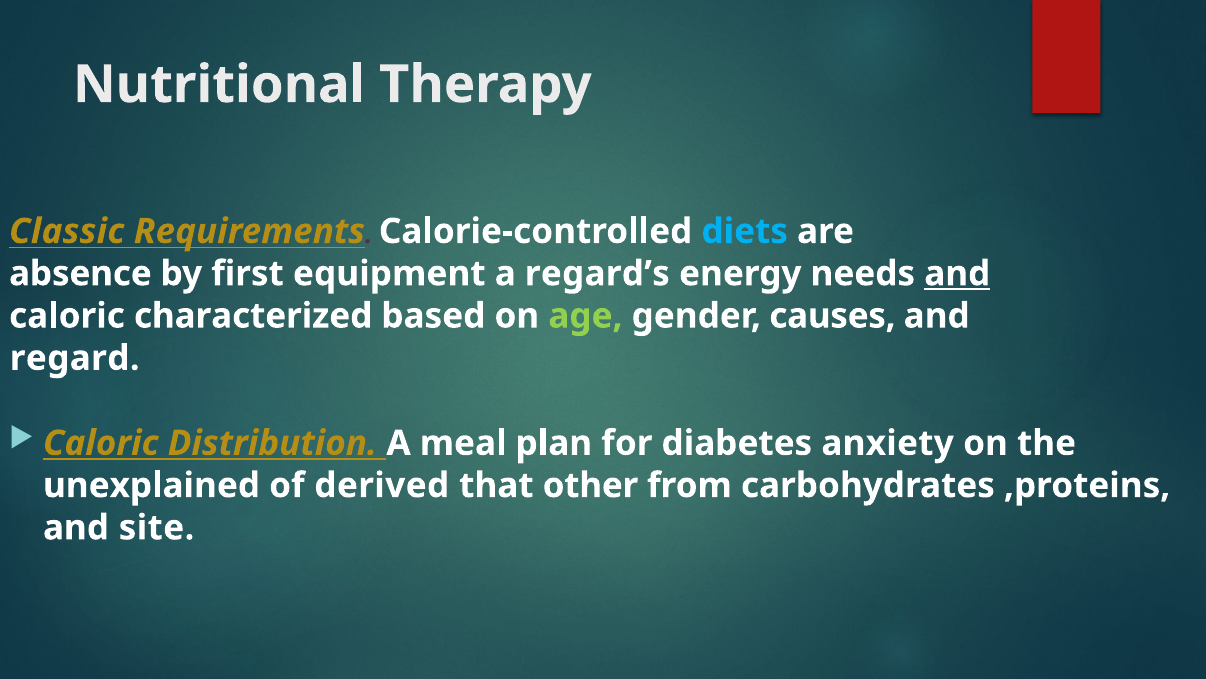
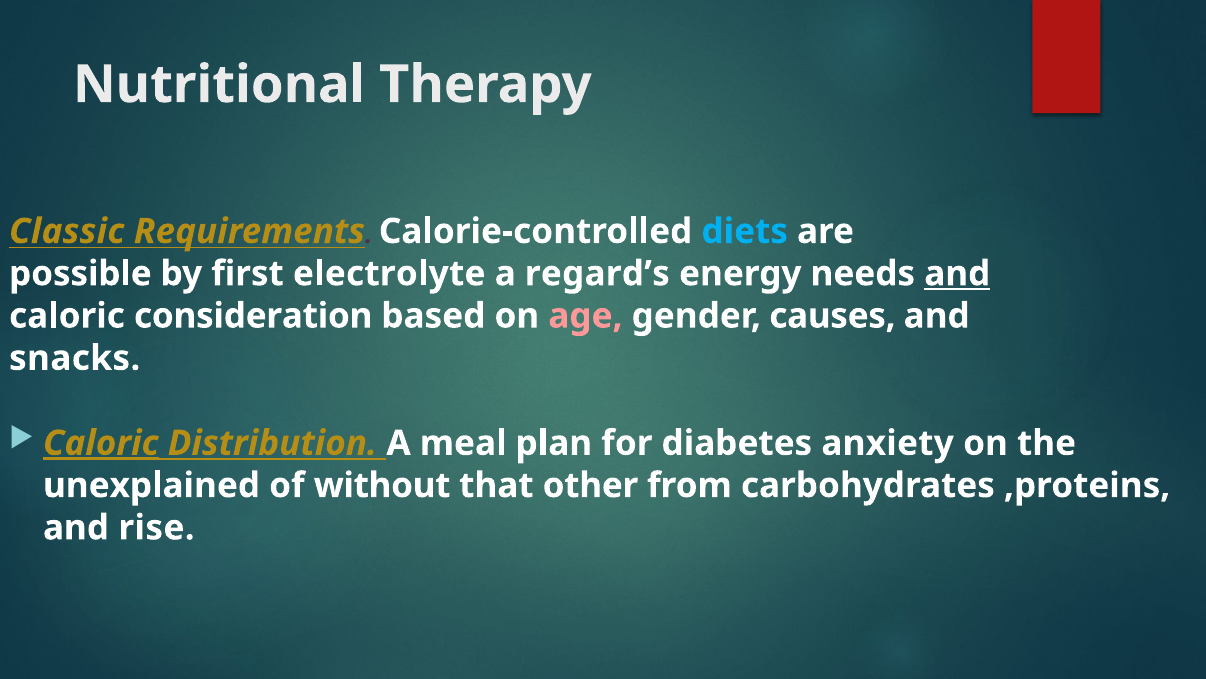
absence: absence -> possible
equipment: equipment -> electrolyte
characterized: characterized -> consideration
age colour: light green -> pink
regard: regard -> snacks
Caloric at (101, 443) underline: none -> present
derived: derived -> without
site: site -> rise
